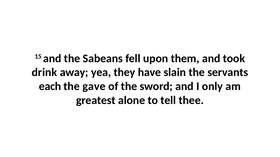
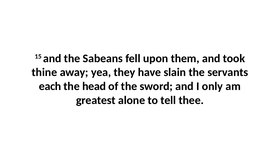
drink: drink -> thine
gave: gave -> head
